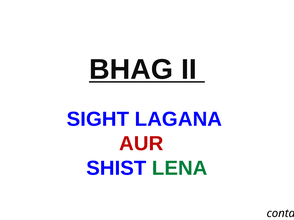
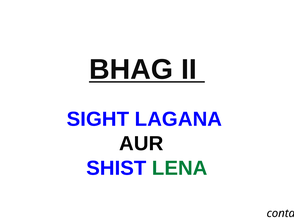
AUR colour: red -> black
